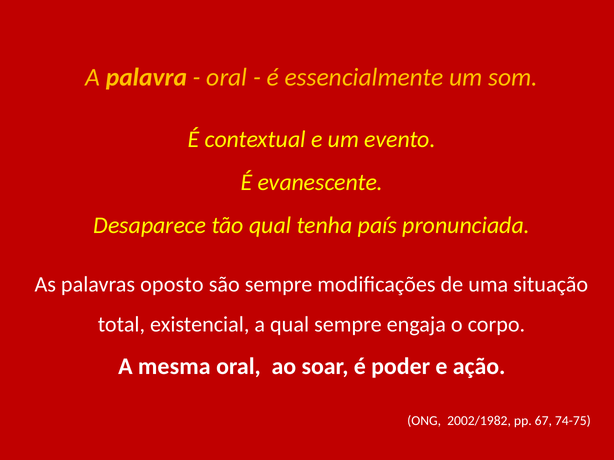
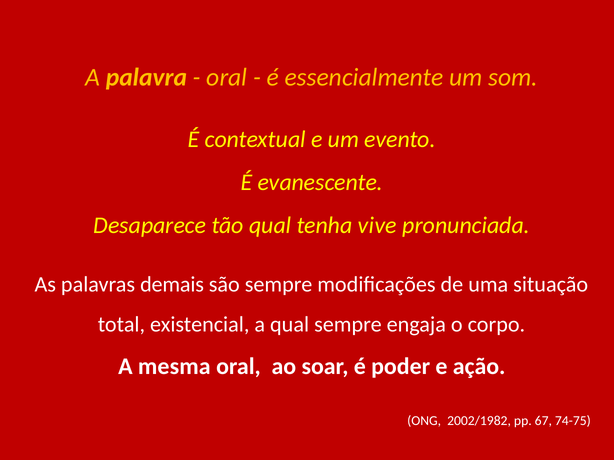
país: país -> vive
oposto: oposto -> demais
